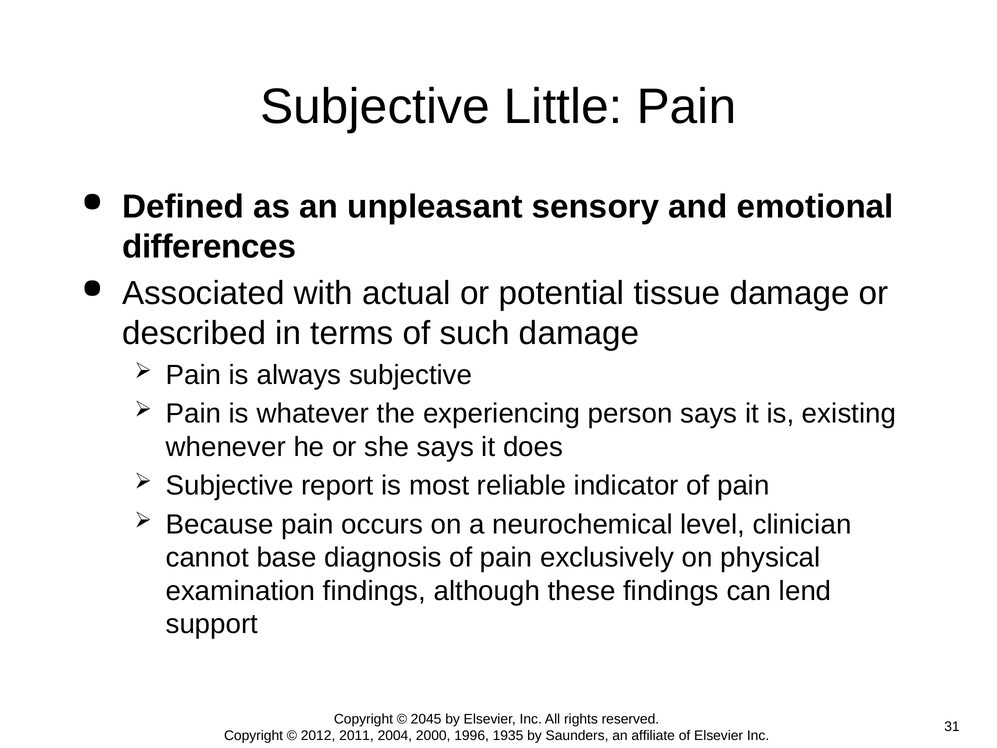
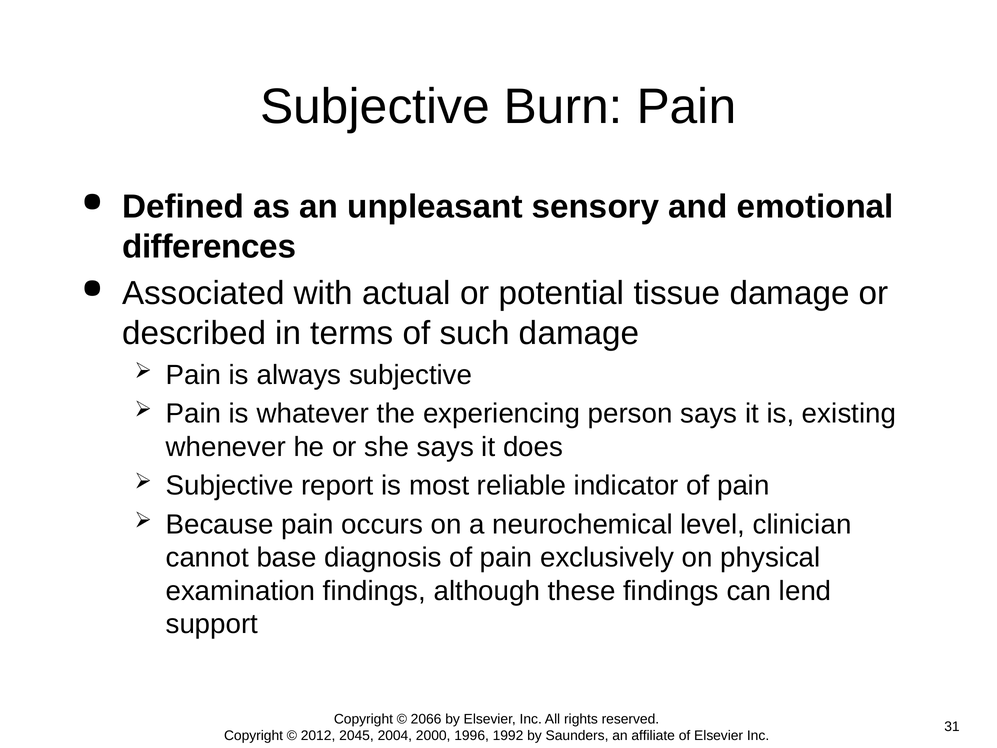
Little: Little -> Burn
2045: 2045 -> 2066
2011: 2011 -> 2045
1935: 1935 -> 1992
